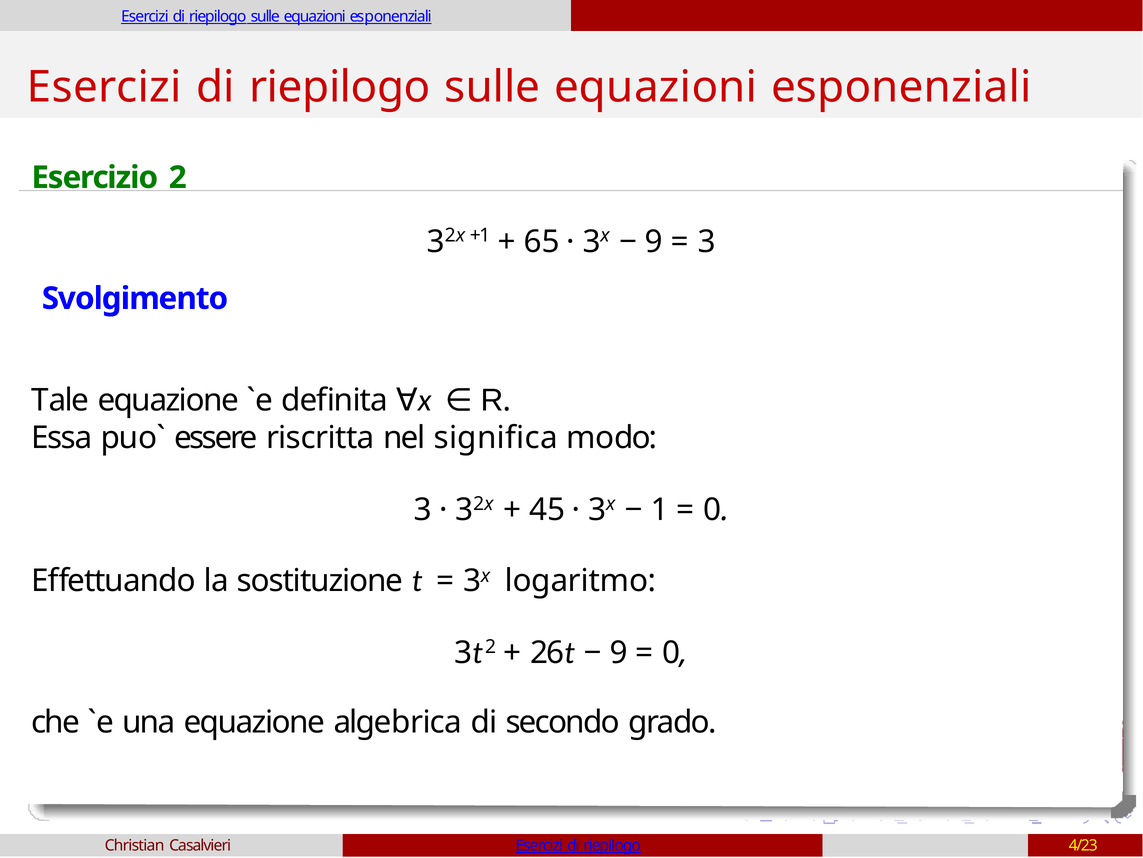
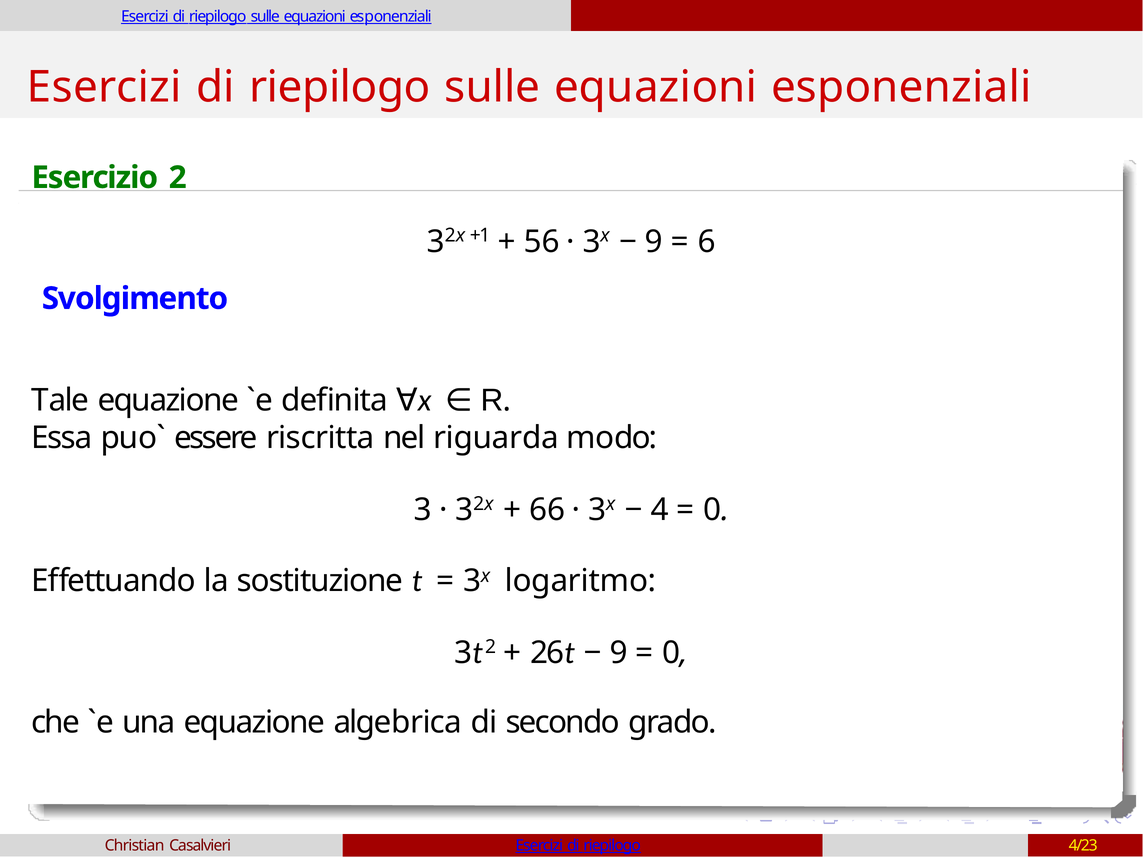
65: 65 -> 56
3 at (707, 242): 3 -> 6
significa: significa -> riguarda
45: 45 -> 66
1: 1 -> 4
